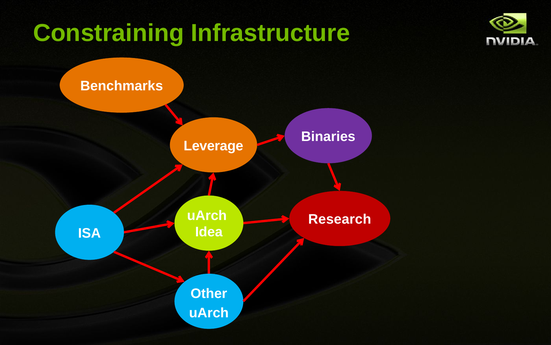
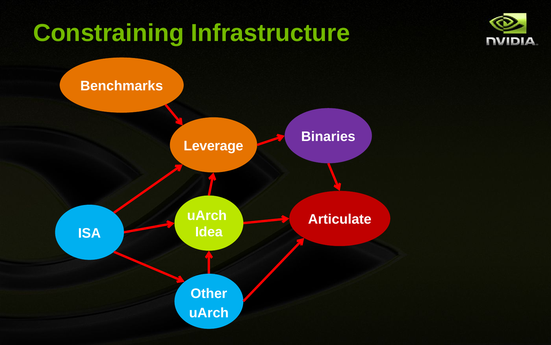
Research: Research -> Articulate
